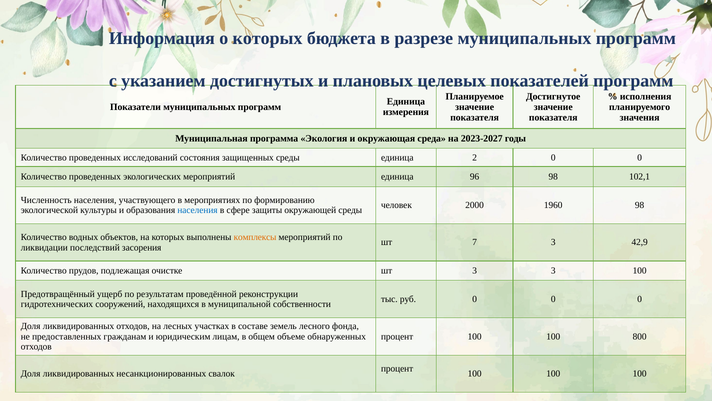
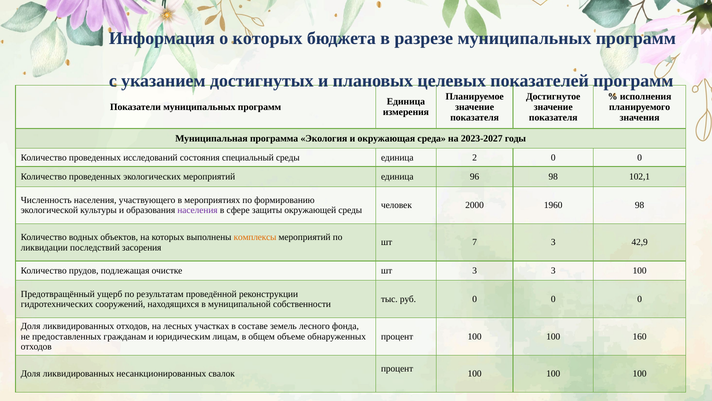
защищенных: защищенных -> специальный
населения at (198, 210) colour: blue -> purple
800: 800 -> 160
